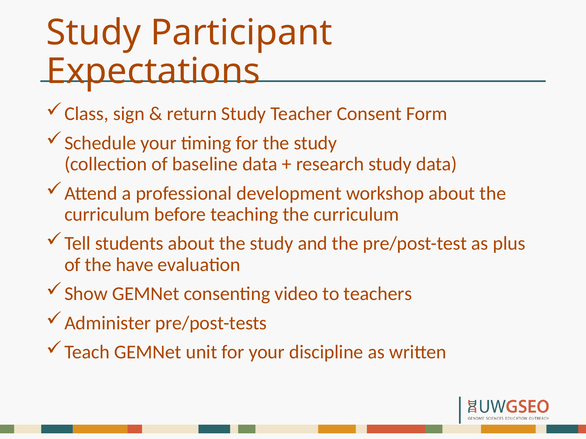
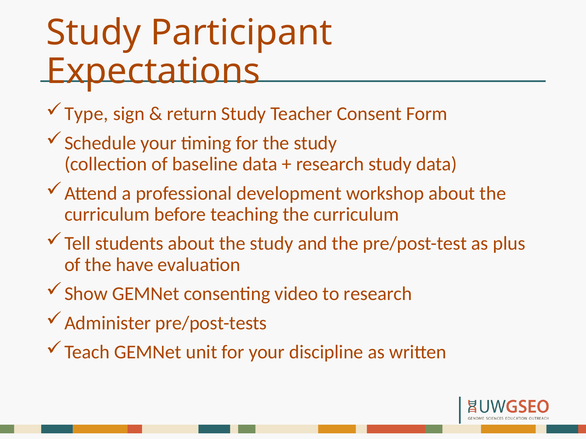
Class: Class -> Type
to teachers: teachers -> research
